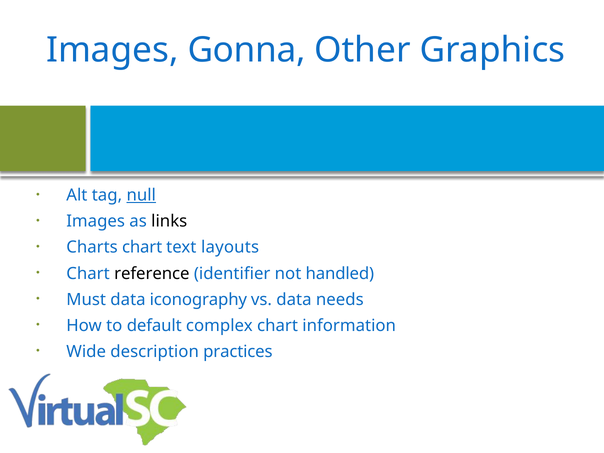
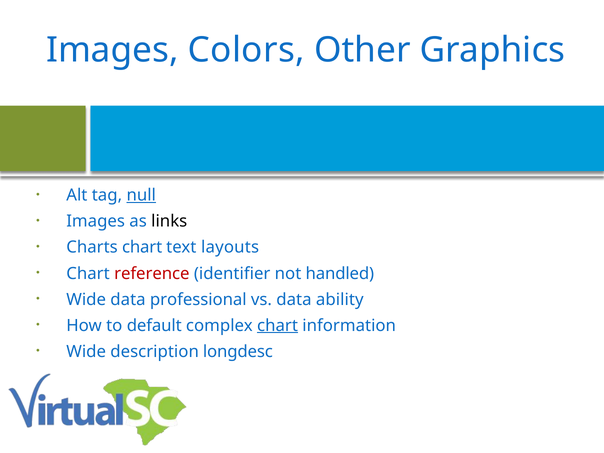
Gonna: Gonna -> Colors
reference colour: black -> red
Must at (86, 299): Must -> Wide
iconography: iconography -> professional
needs: needs -> ability
chart at (278, 325) underline: none -> present
practices: practices -> longdesc
